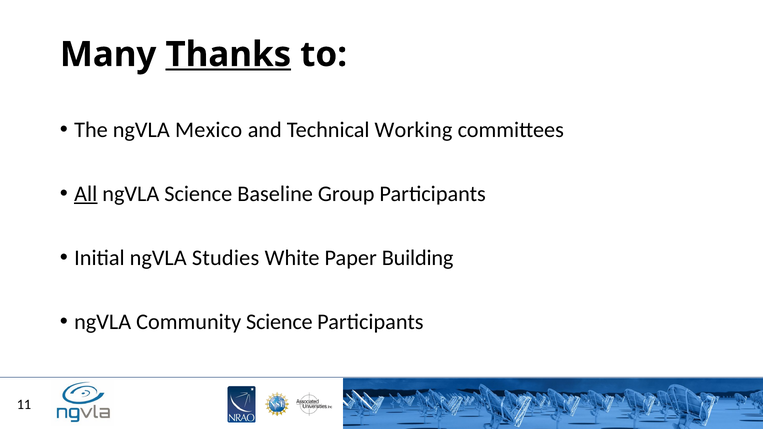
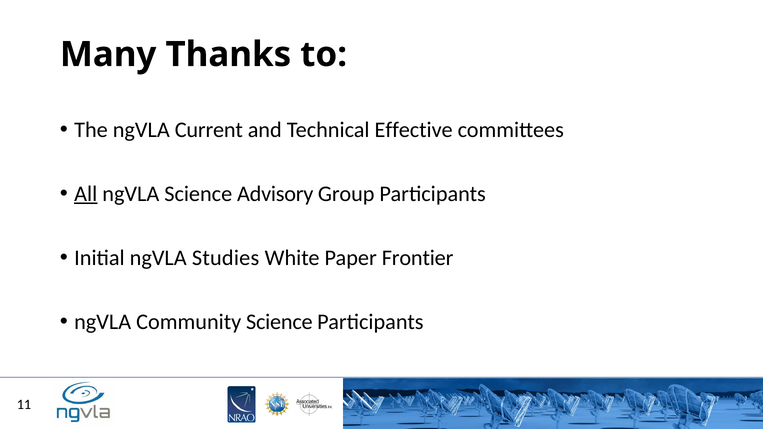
Thanks underline: present -> none
Mexico: Mexico -> Current
Working: Working -> Effective
Baseline: Baseline -> Advisory
Building: Building -> Frontier
